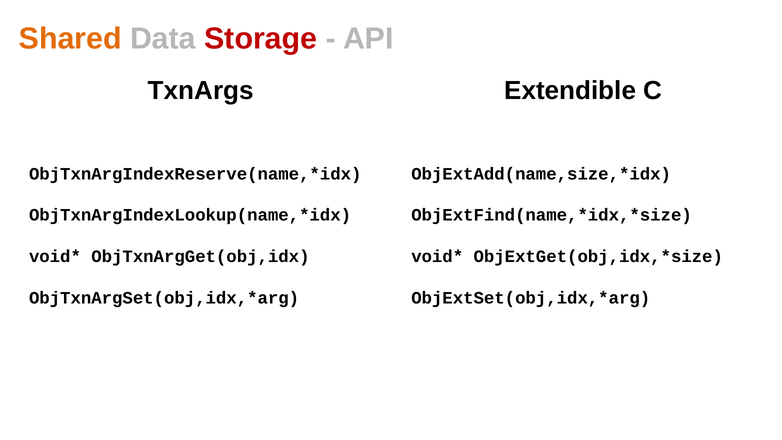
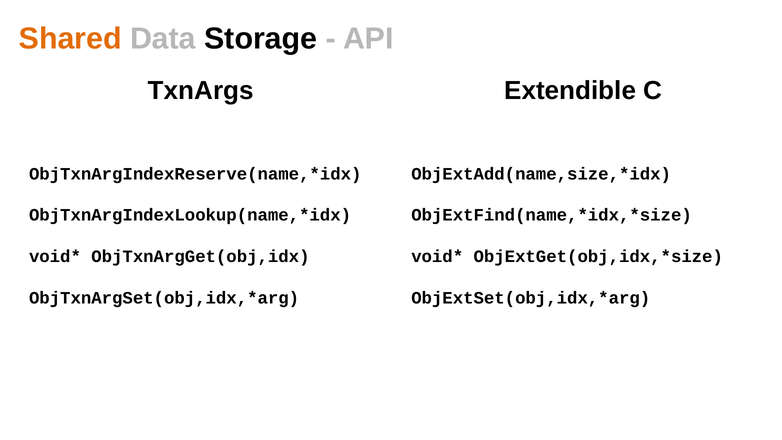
Storage colour: red -> black
